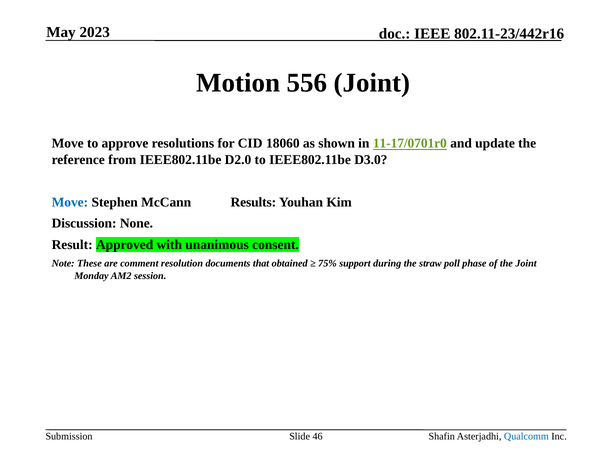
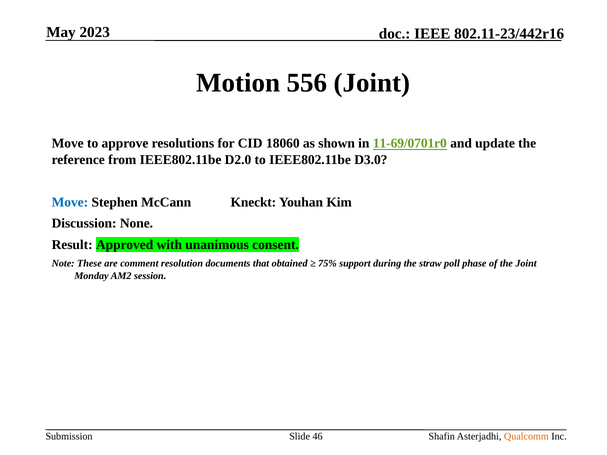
11-17/0701r0: 11-17/0701r0 -> 11-69/0701r0
Results: Results -> Kneckt
Qualcomm colour: blue -> orange
